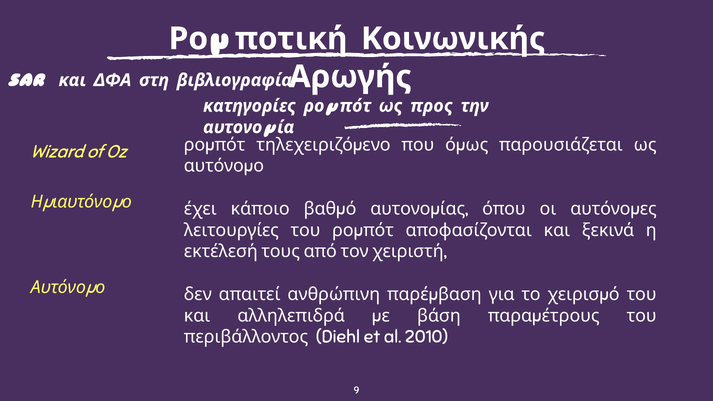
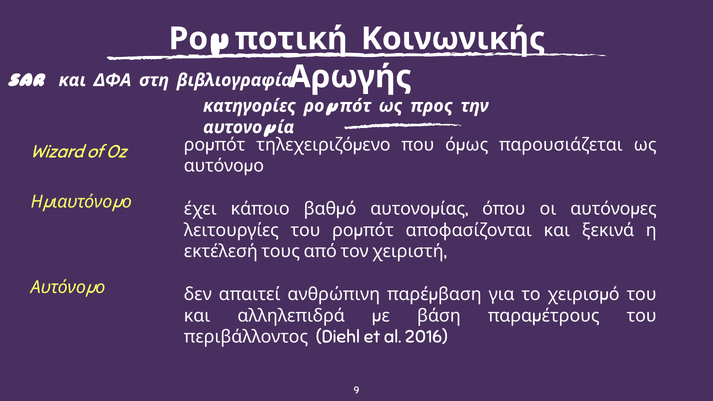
2010: 2010 -> 2016
